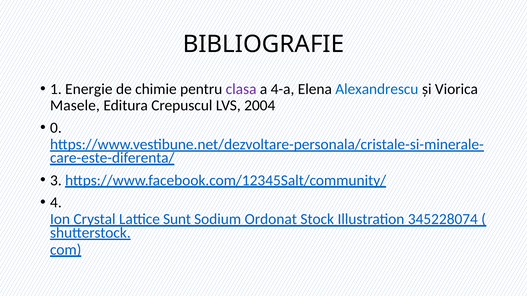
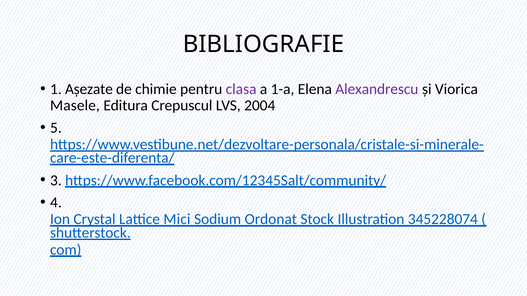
Energie: Energie -> Așezate
4-a: 4-a -> 1-a
Alexandrescu colour: blue -> purple
0: 0 -> 5
Sunt: Sunt -> Mici
